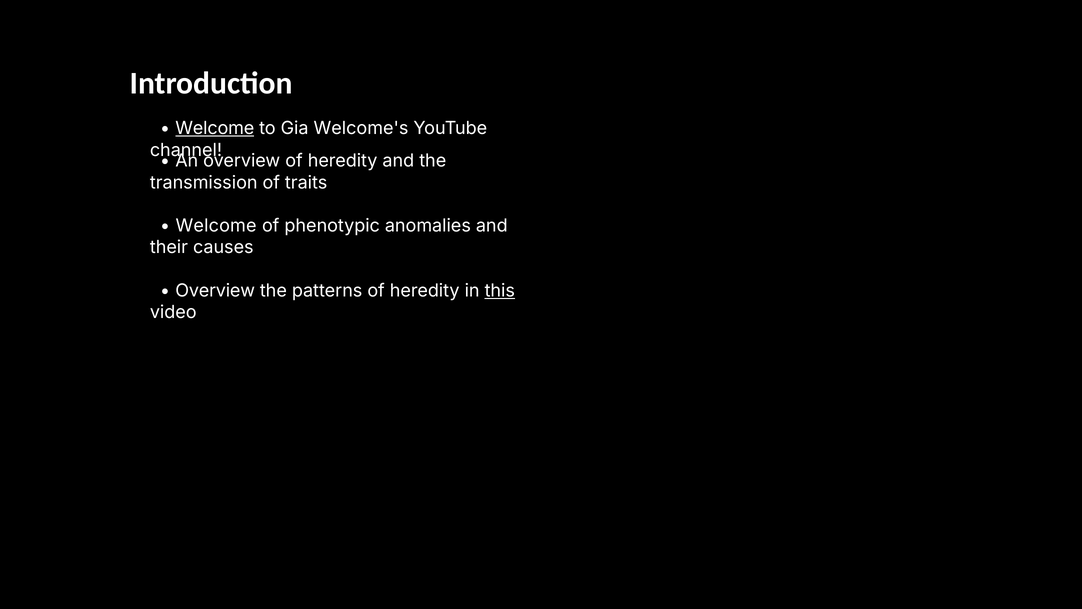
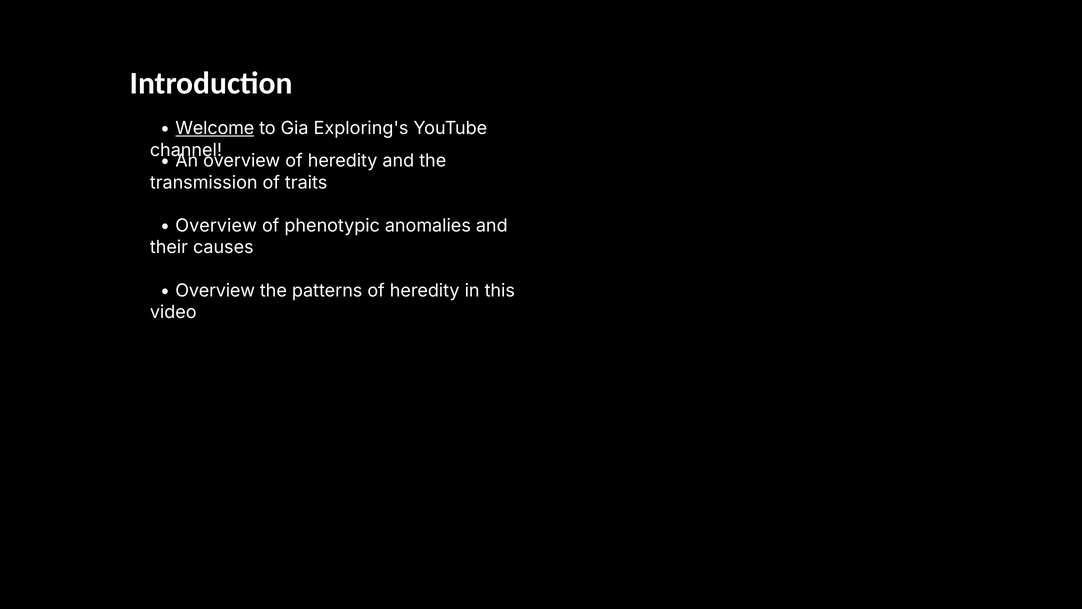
Welcome's: Welcome's -> Exploring's
Welcome at (216, 226): Welcome -> Overview
this underline: present -> none
